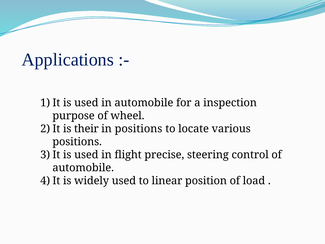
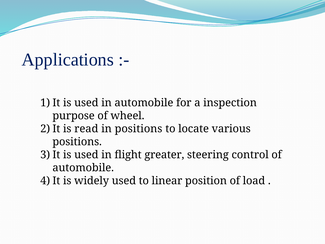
their: their -> read
precise: precise -> greater
